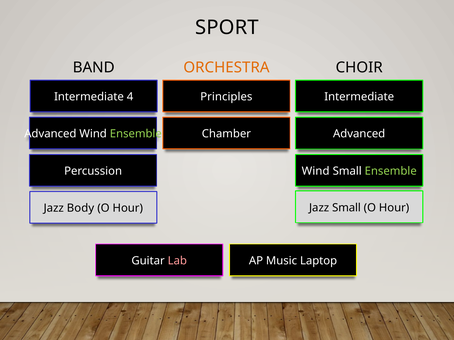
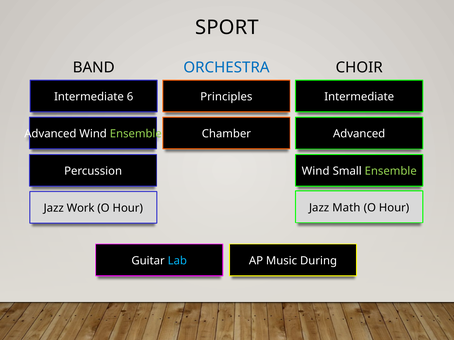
ORCHESTRA colour: orange -> blue
4: 4 -> 6
Jazz Small: Small -> Math
Body: Body -> Work
Lab colour: pink -> light blue
Laptop: Laptop -> During
